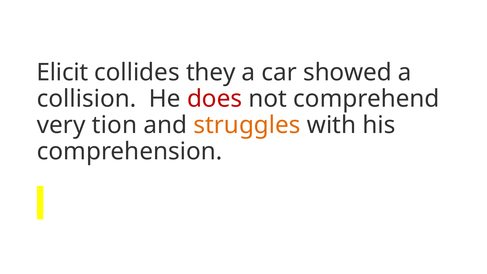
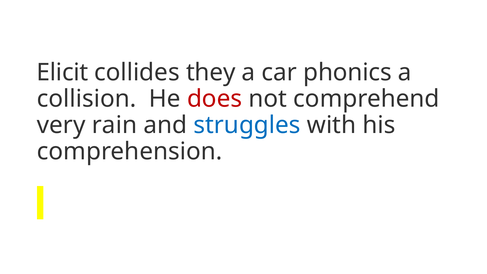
showed: showed -> phonics
tion: tion -> rain
struggles colour: orange -> blue
